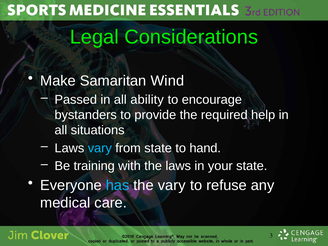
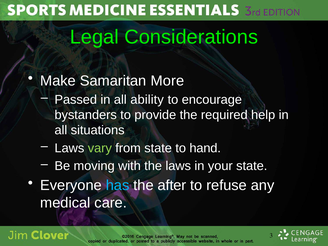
Wind: Wind -> More
vary at (100, 148) colour: light blue -> light green
training: training -> moving
the vary: vary -> after
